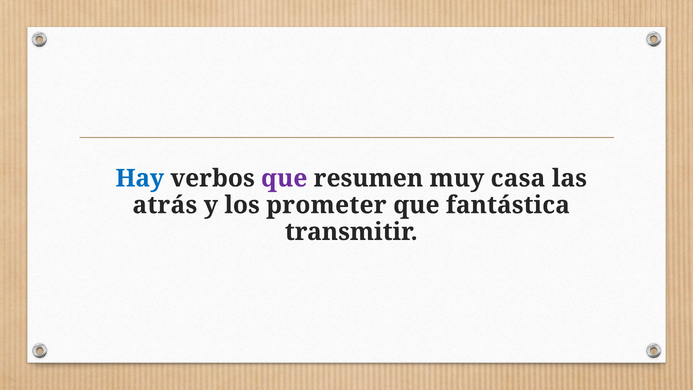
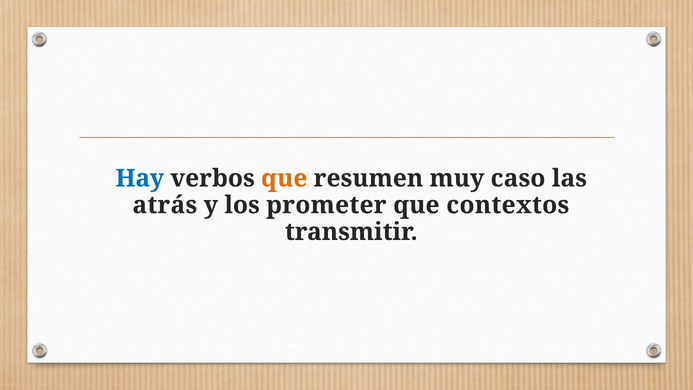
que at (284, 178) colour: purple -> orange
casa: casa -> caso
fantástica: fantástica -> contextos
